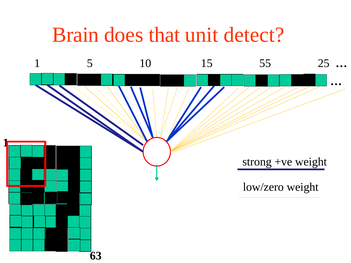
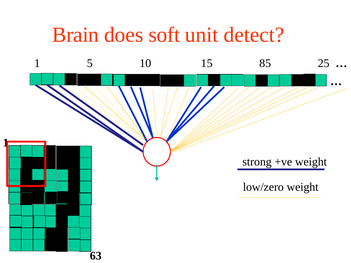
that: that -> soft
55: 55 -> 85
